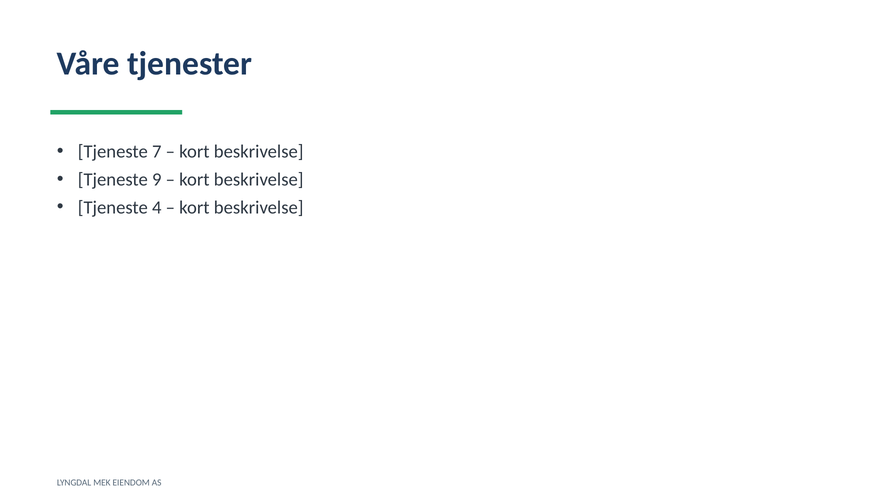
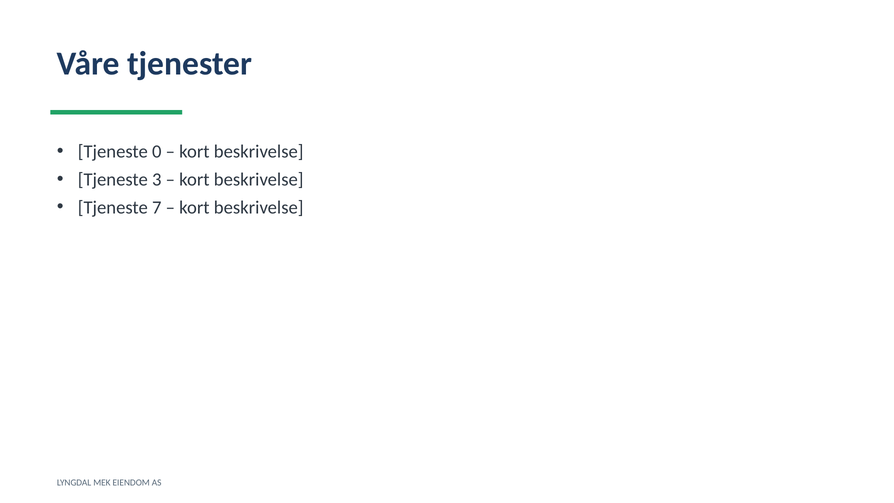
7: 7 -> 0
9: 9 -> 3
4: 4 -> 7
